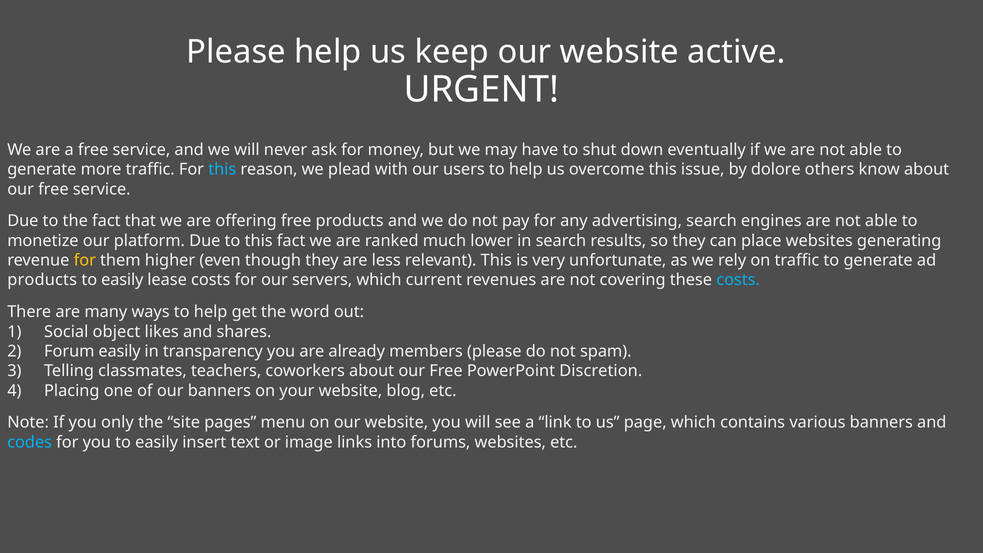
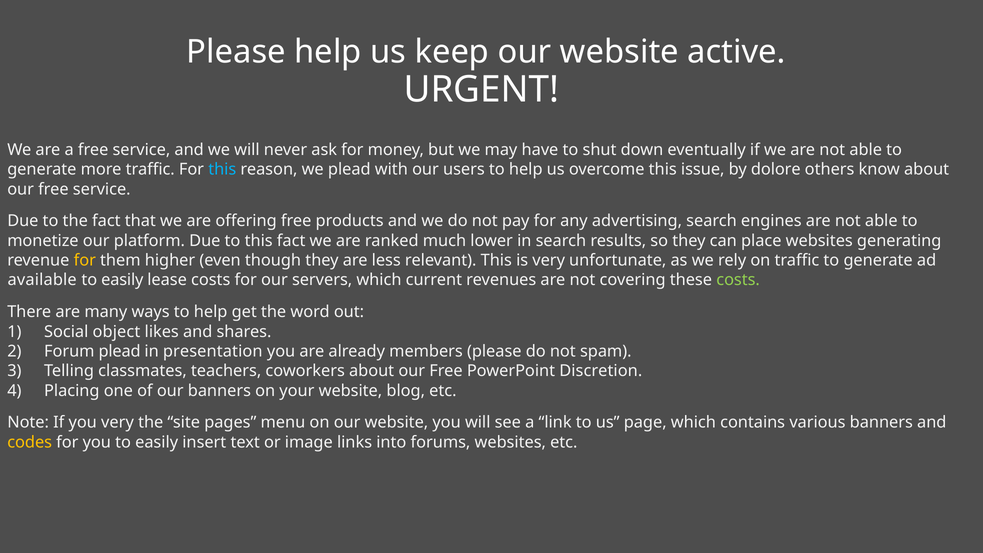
products at (42, 280): products -> available
costs at (738, 280) colour: light blue -> light green
Forum easily: easily -> plead
transparency: transparency -> presentation
you only: only -> very
codes colour: light blue -> yellow
